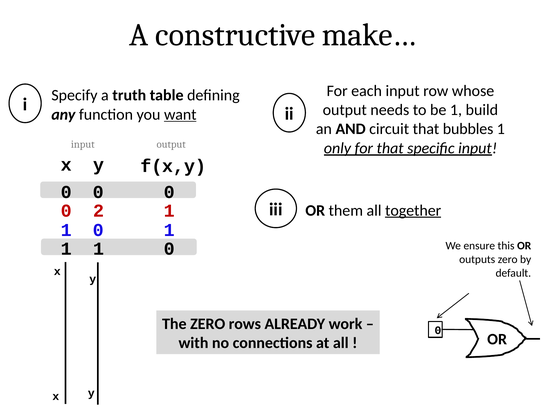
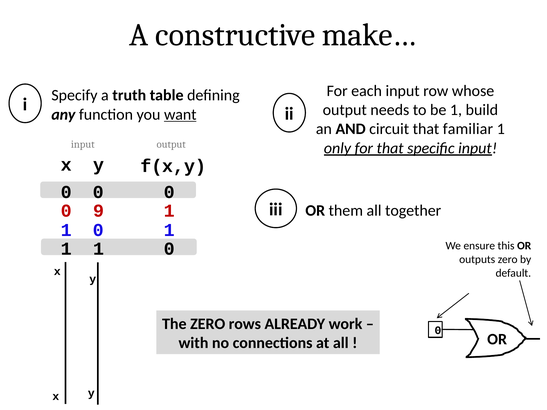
bubbles: bubbles -> familiar
together underline: present -> none
2: 2 -> 9
